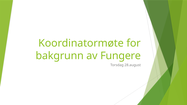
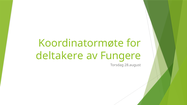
bakgrunn: bakgrunn -> deltakere
